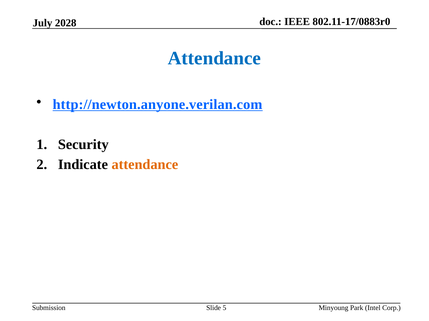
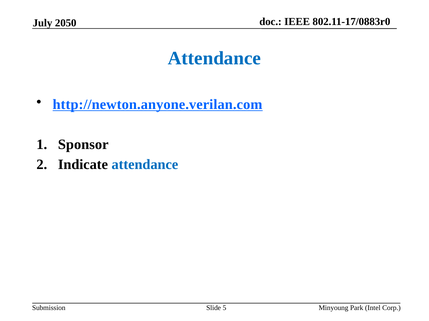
2028: 2028 -> 2050
Security: Security -> Sponsor
attendance at (145, 165) colour: orange -> blue
